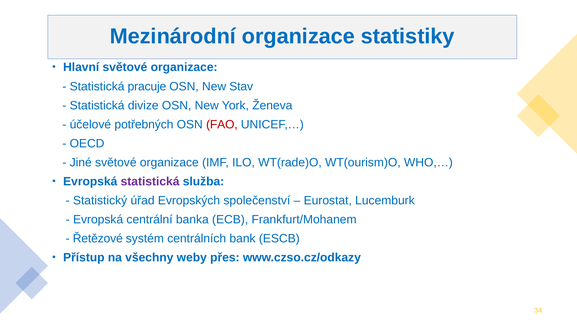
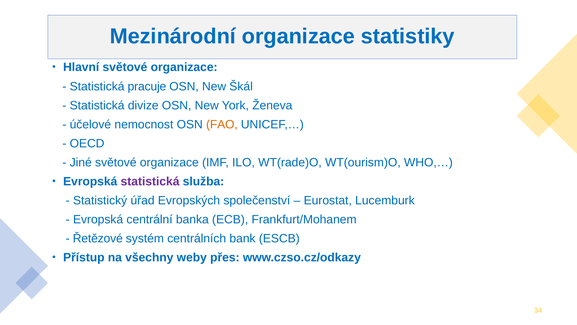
Stav: Stav -> Škál
potřebných: potřebných -> nemocnost
FAO colour: red -> orange
